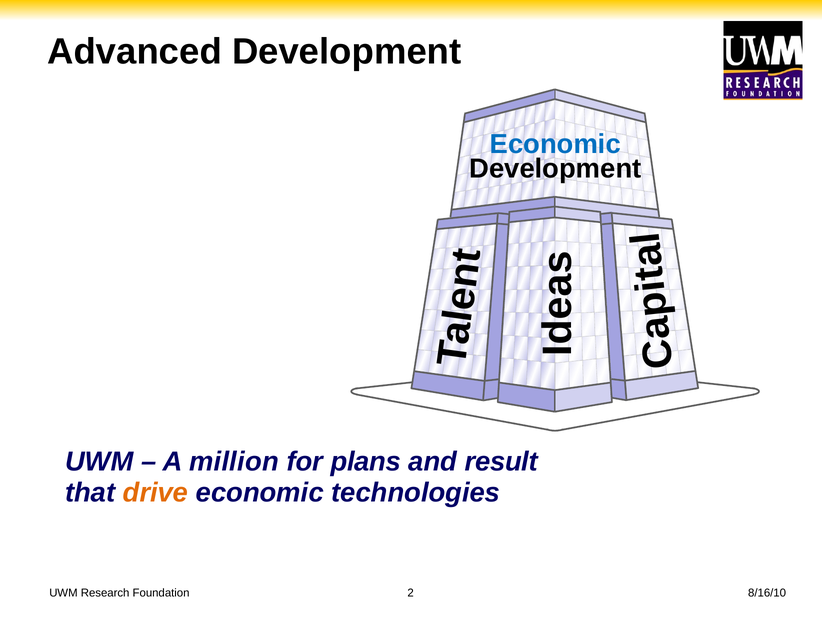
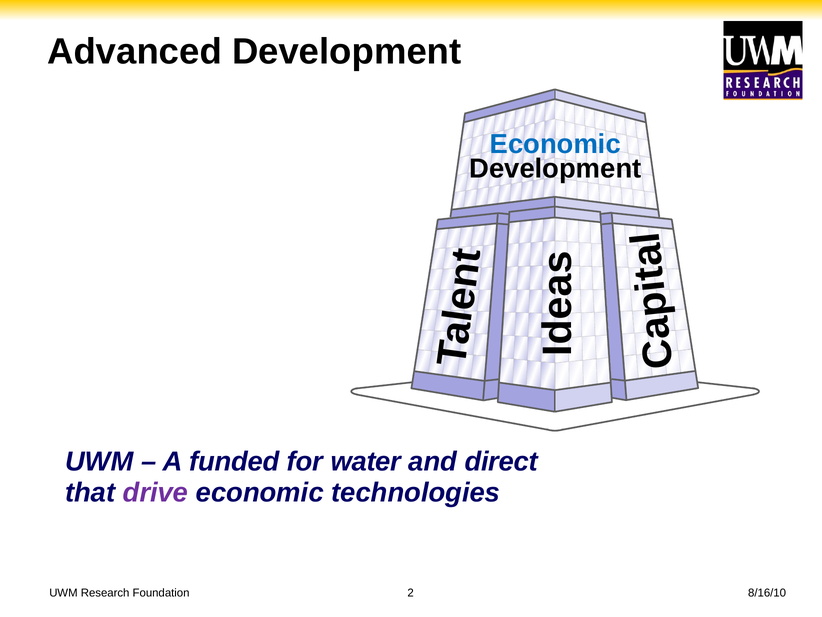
million: million -> funded
plans: plans -> water
result: result -> direct
drive colour: orange -> purple
